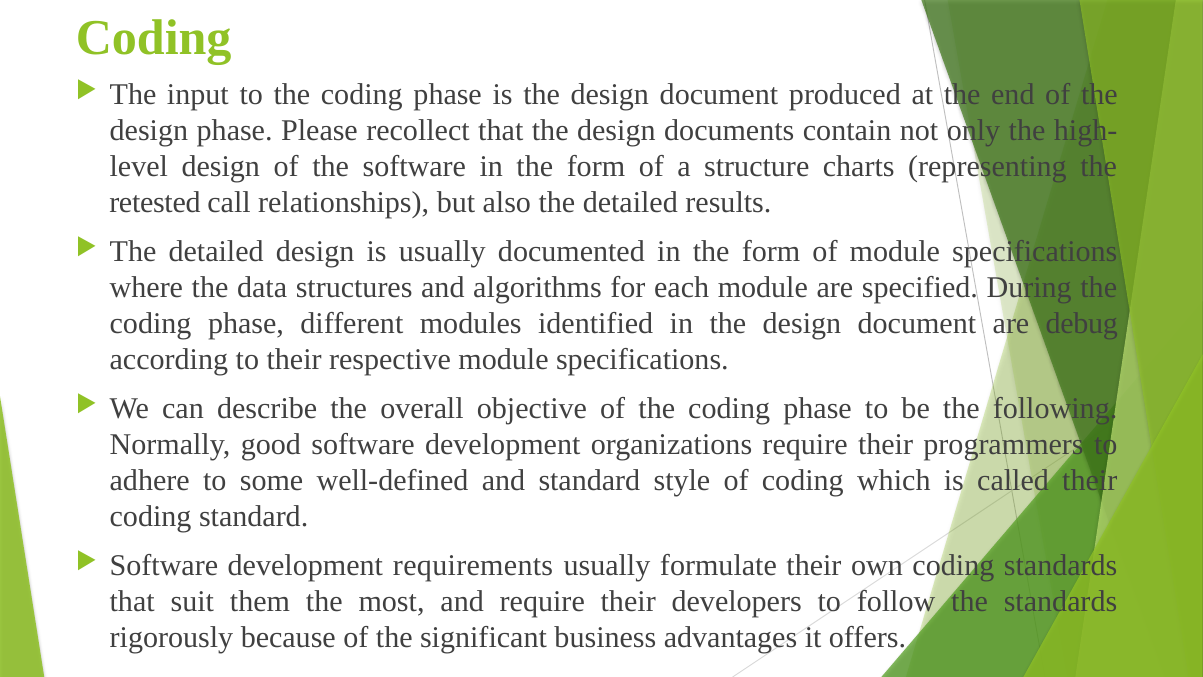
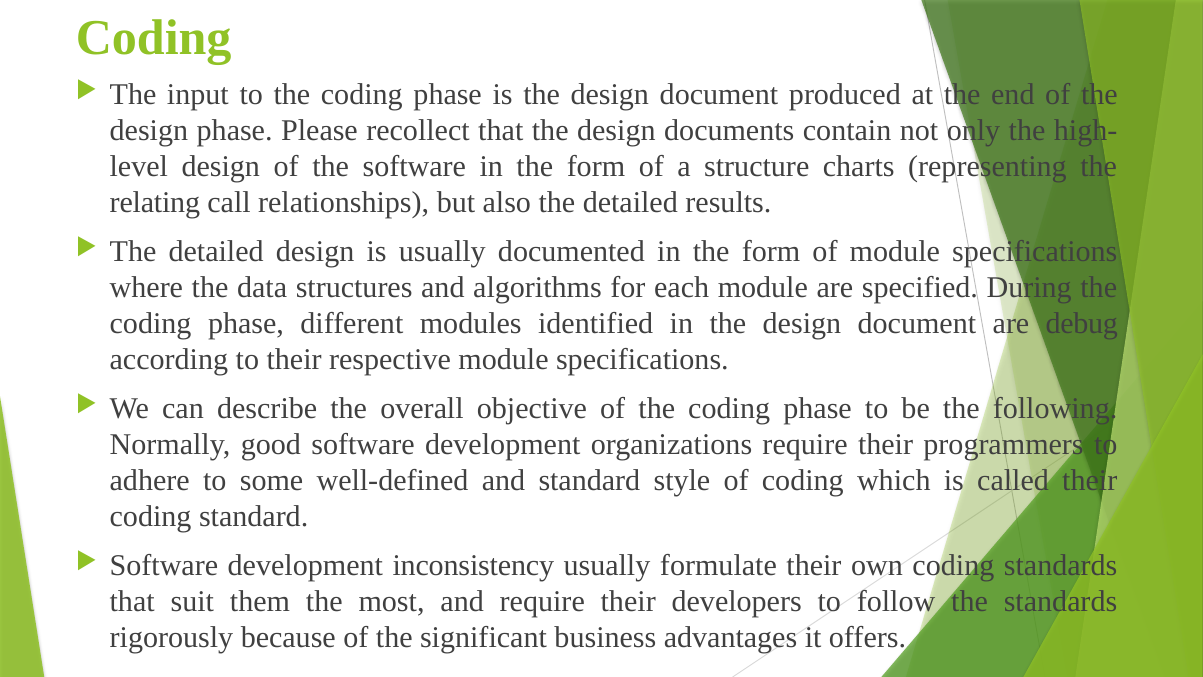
retested: retested -> relating
requirements: requirements -> inconsistency
